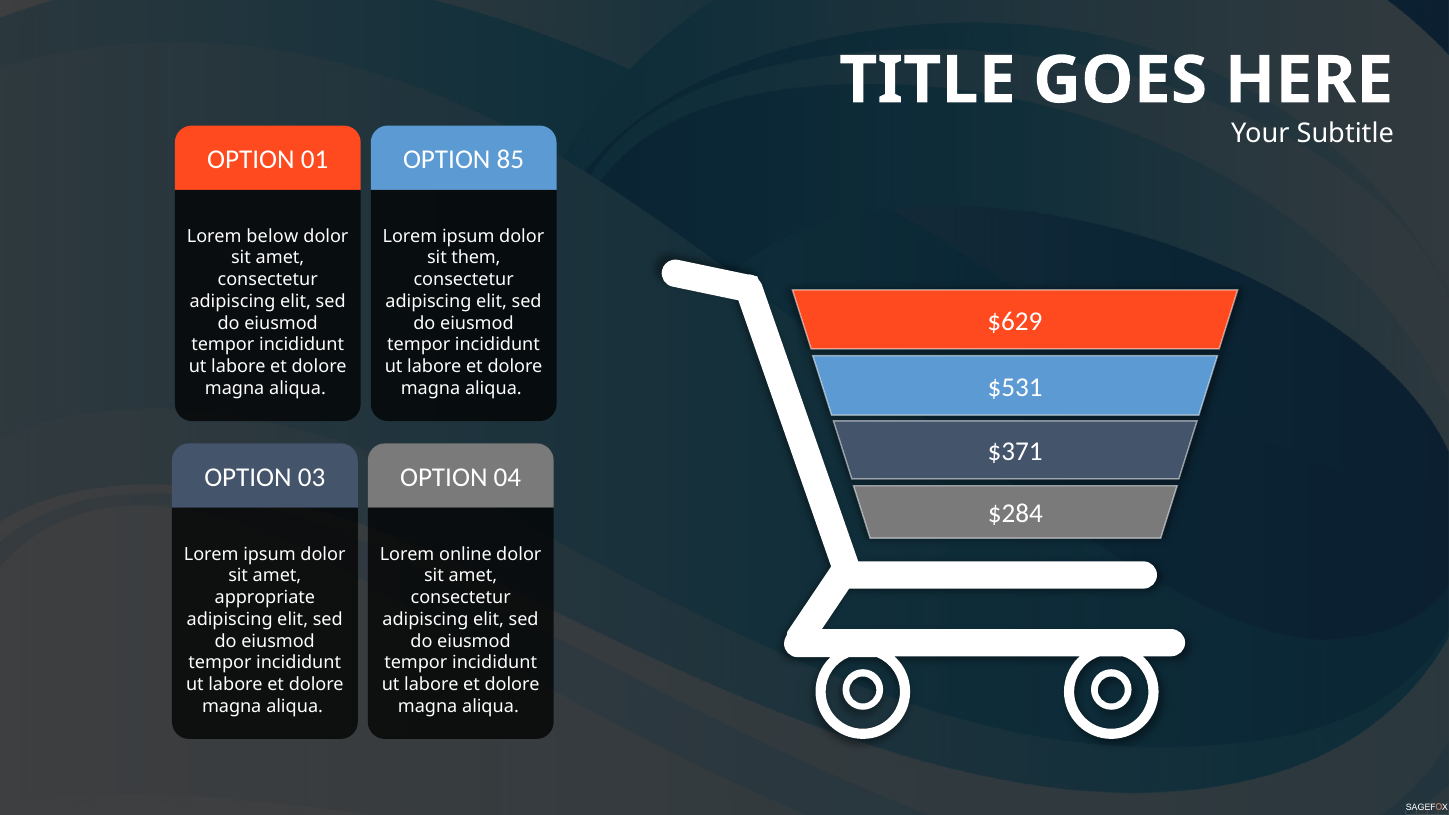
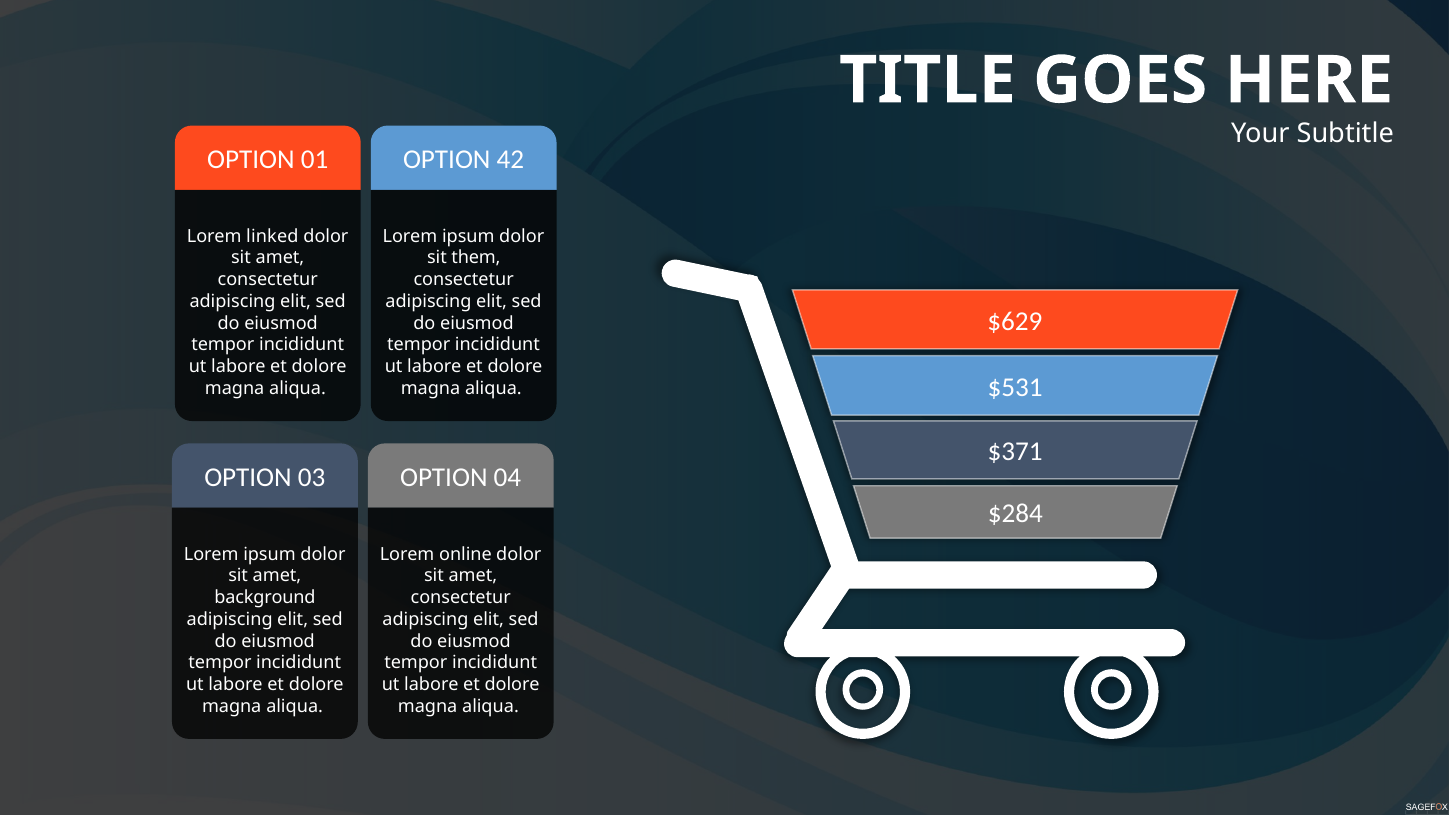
85: 85 -> 42
below: below -> linked
appropriate: appropriate -> background
